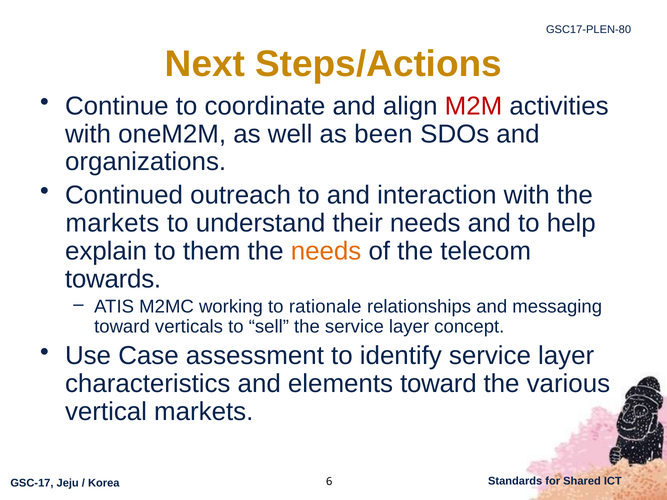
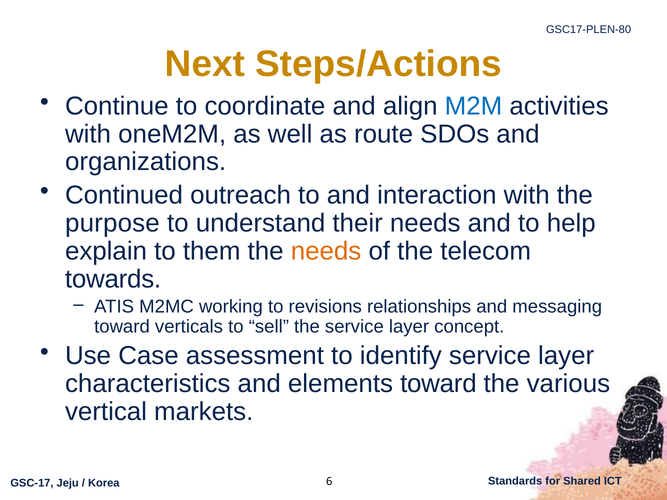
M2M colour: red -> blue
been: been -> route
markets at (112, 223): markets -> purpose
rationale: rationale -> revisions
